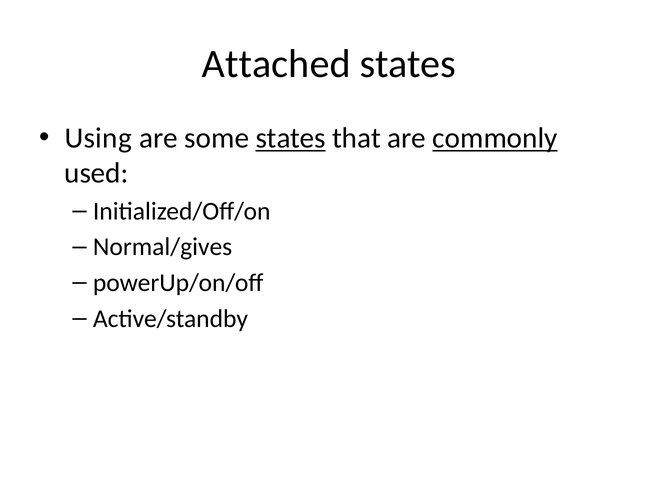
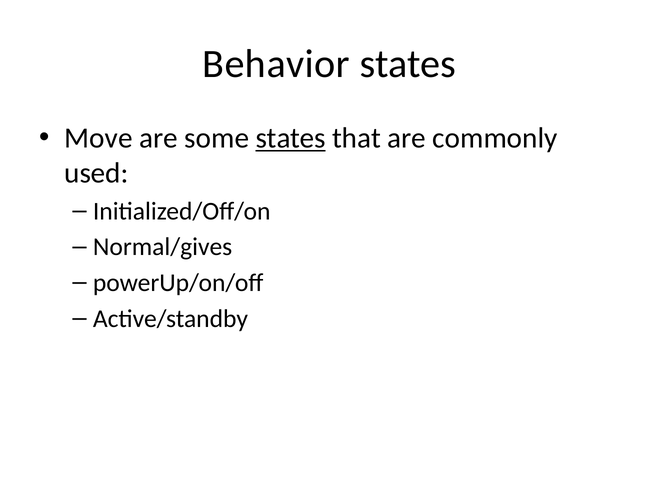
Attached: Attached -> Behavior
Using: Using -> Move
commonly underline: present -> none
